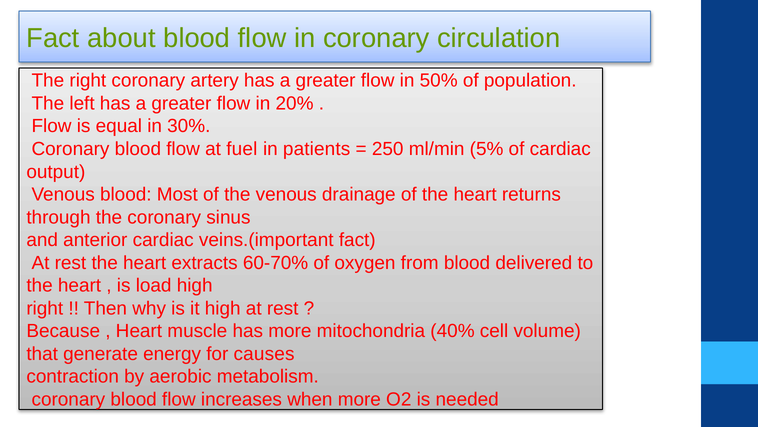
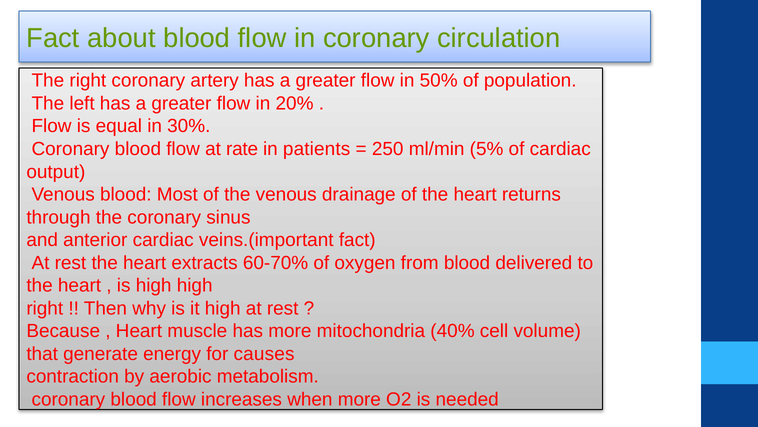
fuel: fuel -> rate
is load: load -> high
